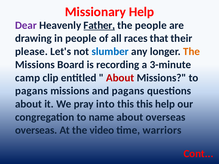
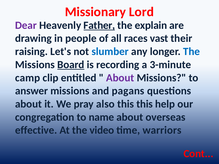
Missionary Help: Help -> Lord
the people: people -> explain
that: that -> vast
please: please -> raising
The at (192, 52) colour: orange -> blue
Board underline: none -> present
About at (120, 78) colour: red -> purple
pagans at (31, 91): pagans -> answer
into: into -> also
overseas at (36, 130): overseas -> effective
